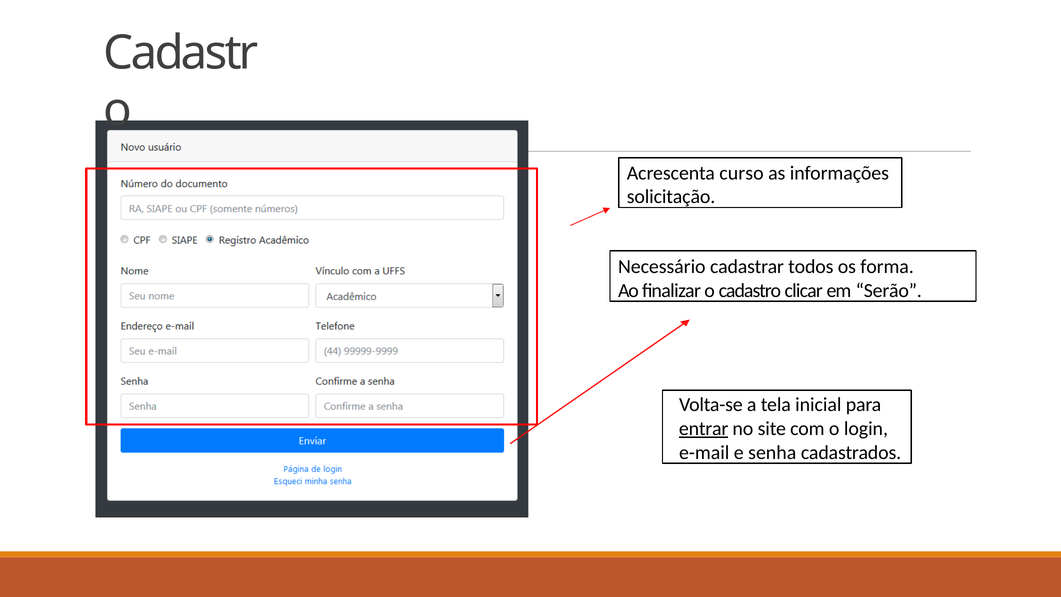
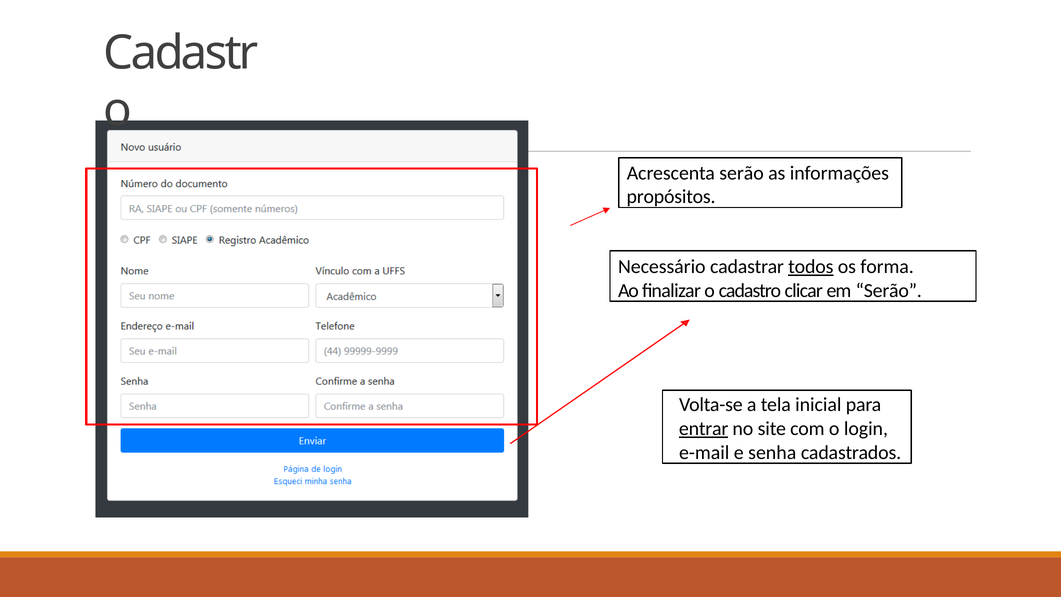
Acrescenta curso: curso -> serão
solicitação: solicitação -> propósitos
todos underline: none -> present
